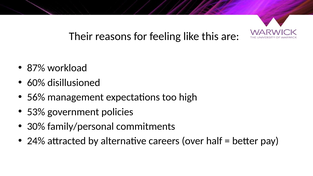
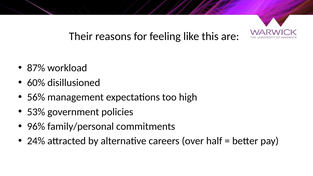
30%: 30% -> 96%
